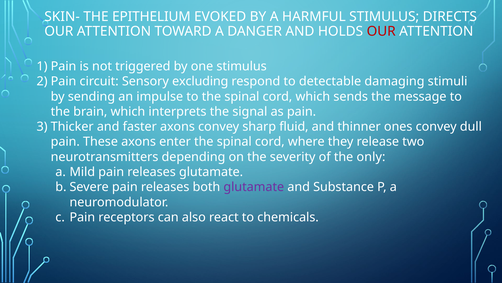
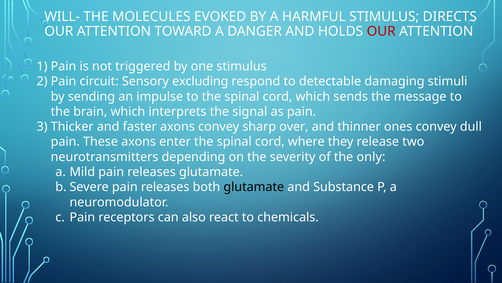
SKIN-: SKIN- -> WILL-
EPITHELIUM: EPITHELIUM -> MOLECULES
fluid: fluid -> over
glutamate at (254, 187) colour: purple -> black
